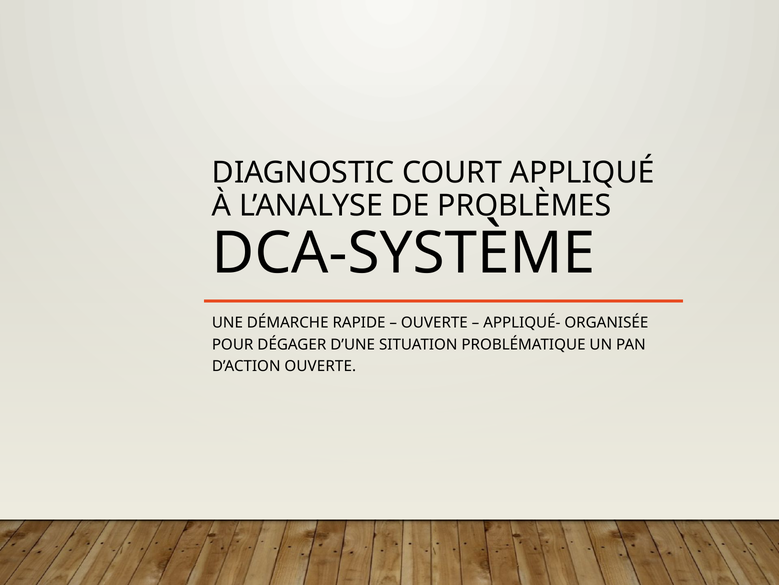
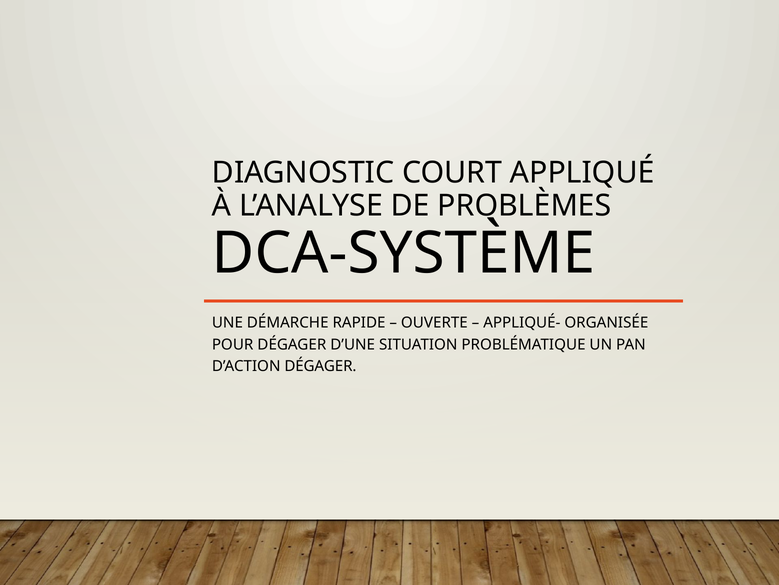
D’ACTION OUVERTE: OUVERTE -> DÉGAGER
